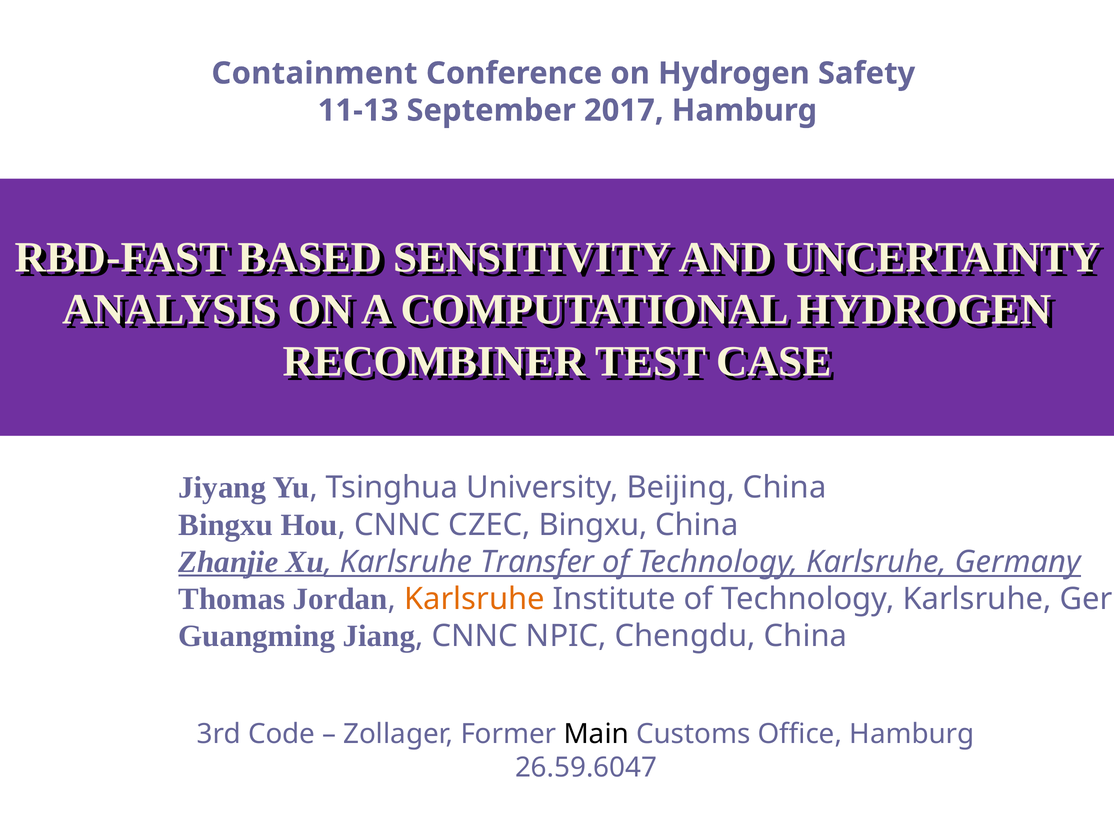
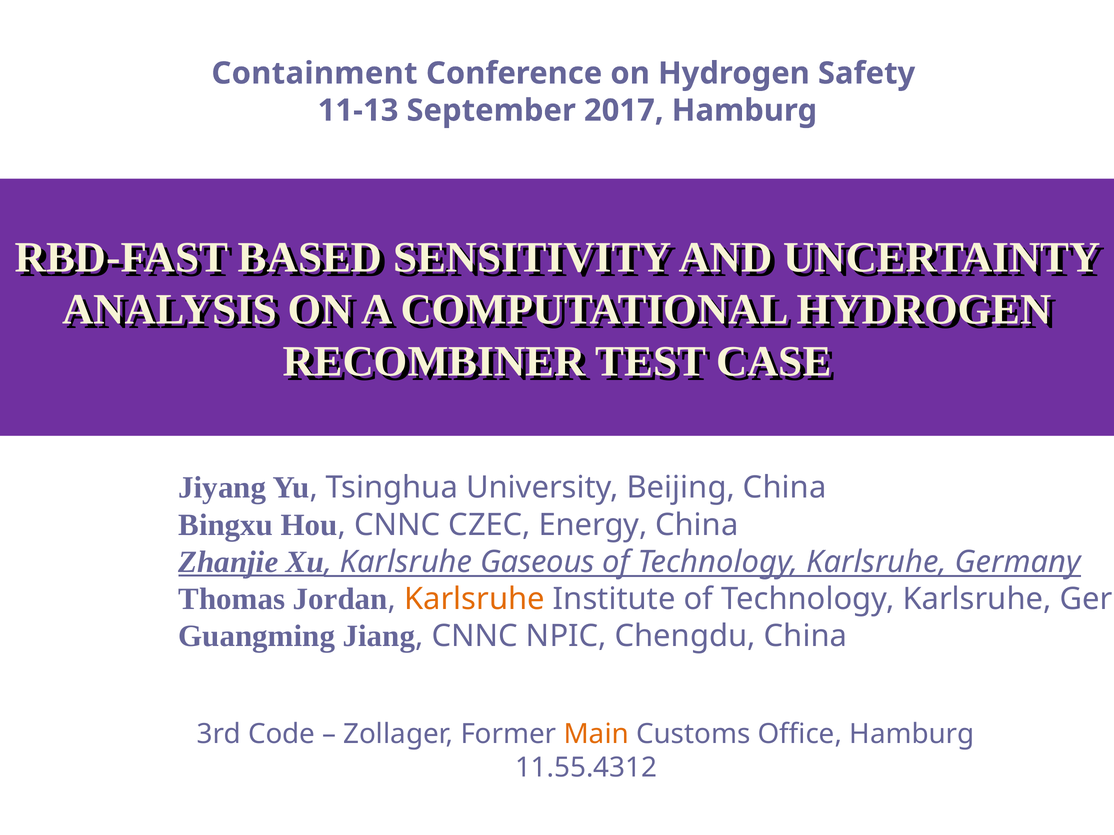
CZEC Bingxu: Bingxu -> Energy
Transfer: Transfer -> Gaseous
Main colour: black -> orange
26.59.6047: 26.59.6047 -> 11.55.4312
